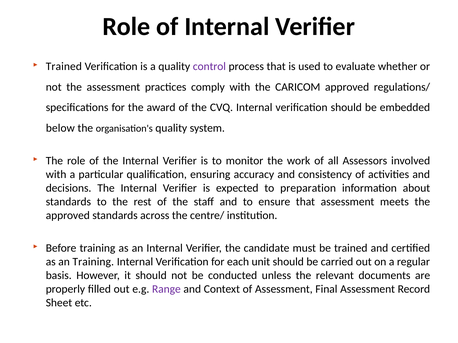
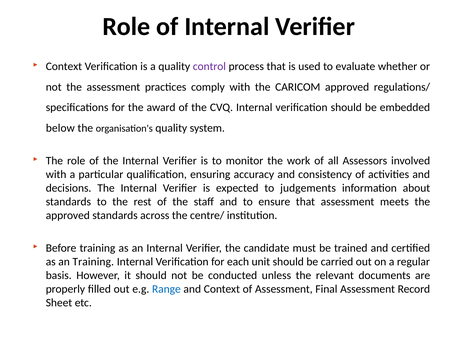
Trained at (64, 66): Trained -> Context
preparation: preparation -> judgements
Range colour: purple -> blue
